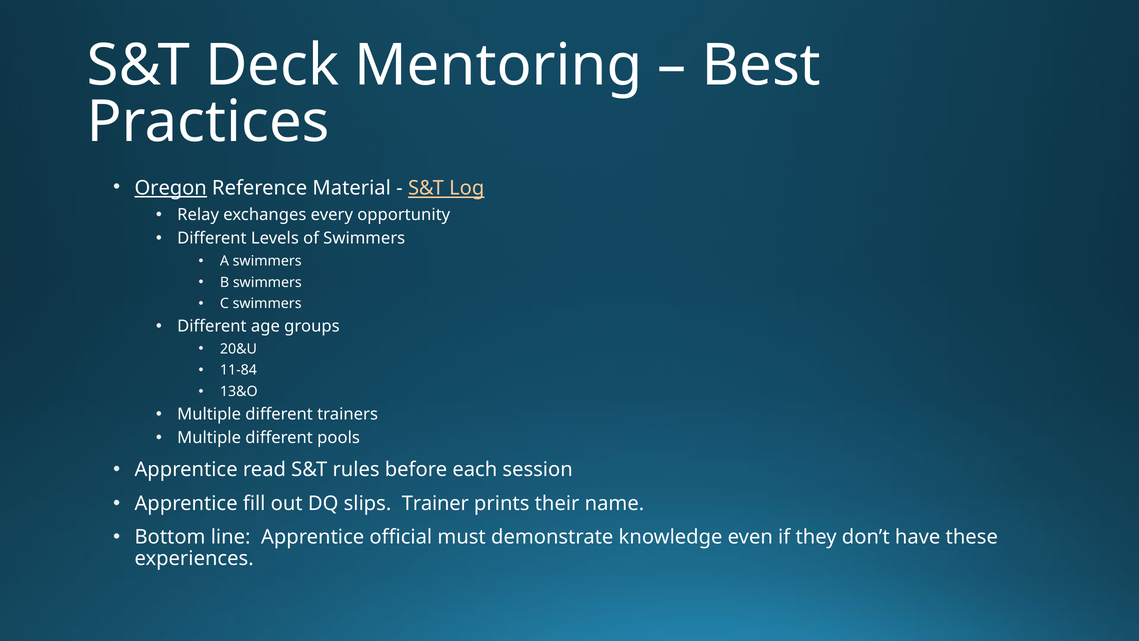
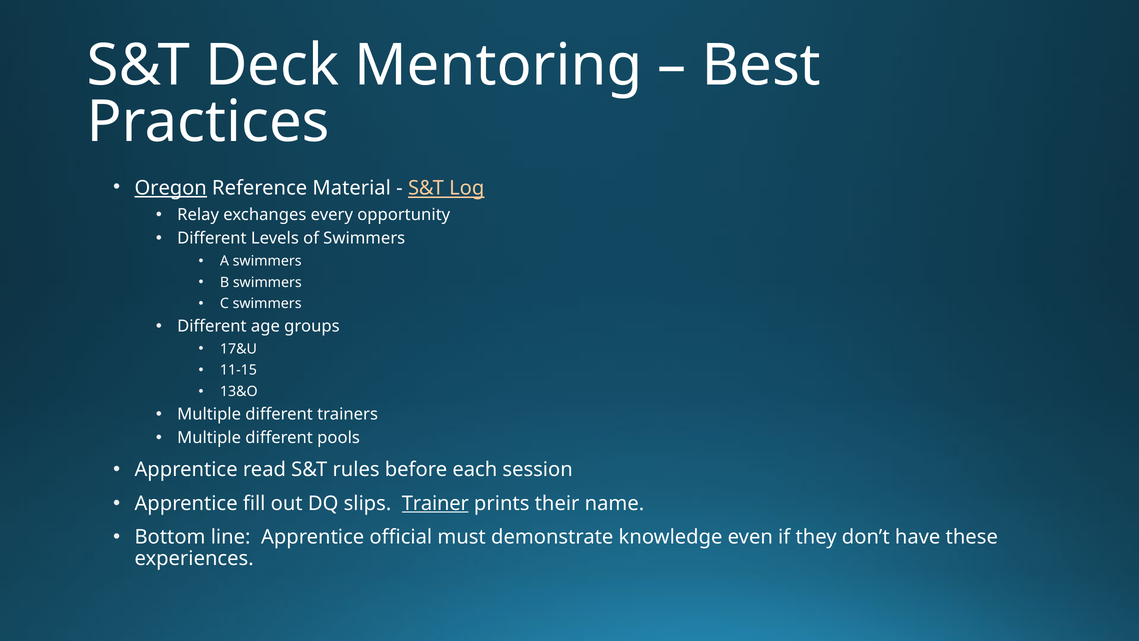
20&U: 20&U -> 17&U
11-84: 11-84 -> 11-15
Trainer underline: none -> present
